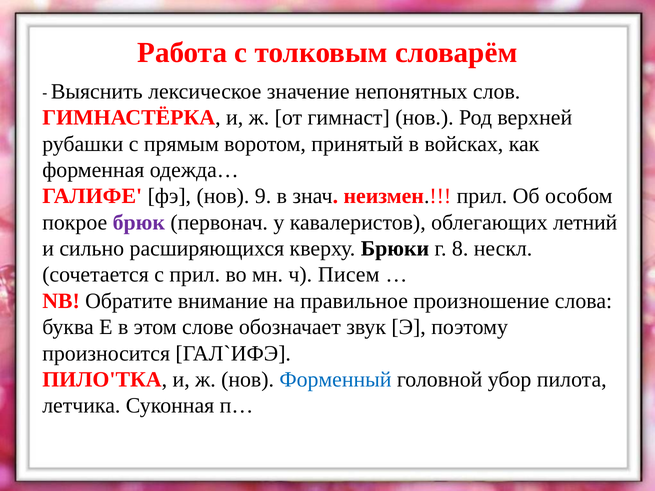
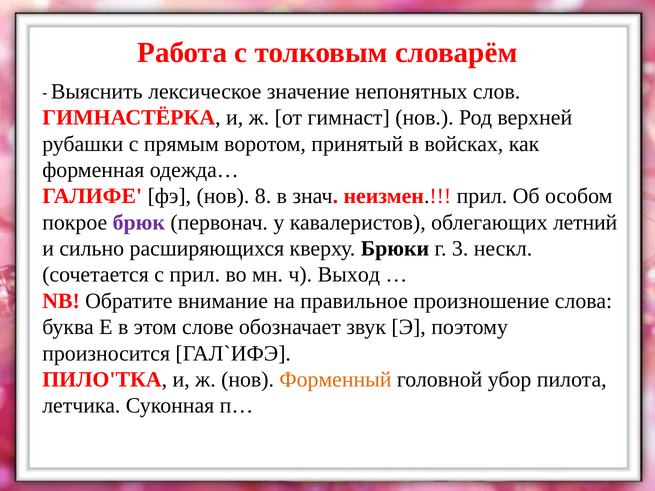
9: 9 -> 8
8: 8 -> 3
Писем: Писем -> Выход
Форменный colour: blue -> orange
